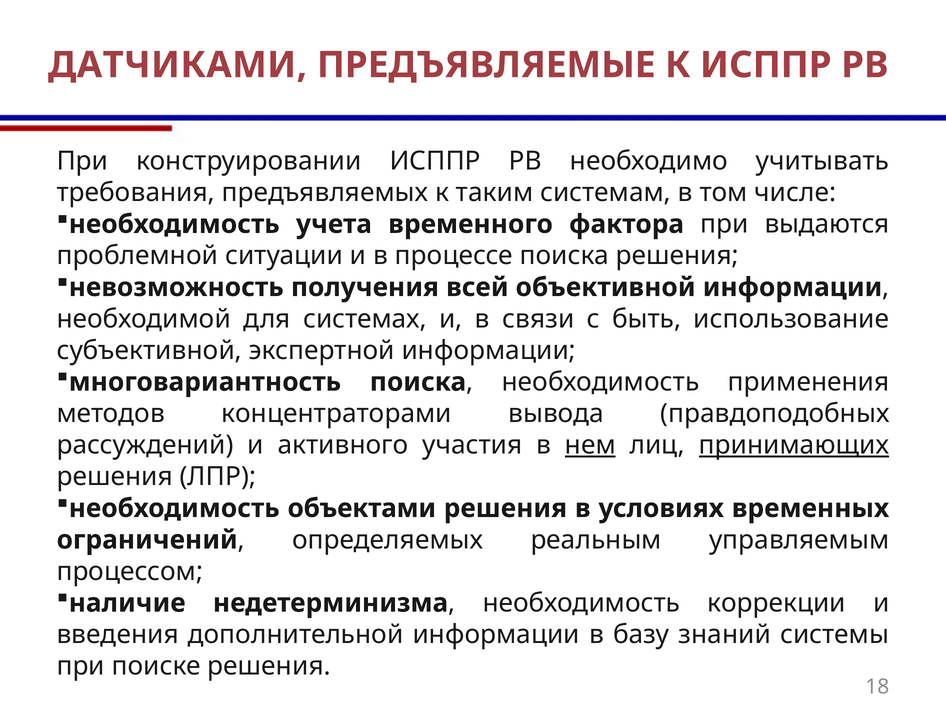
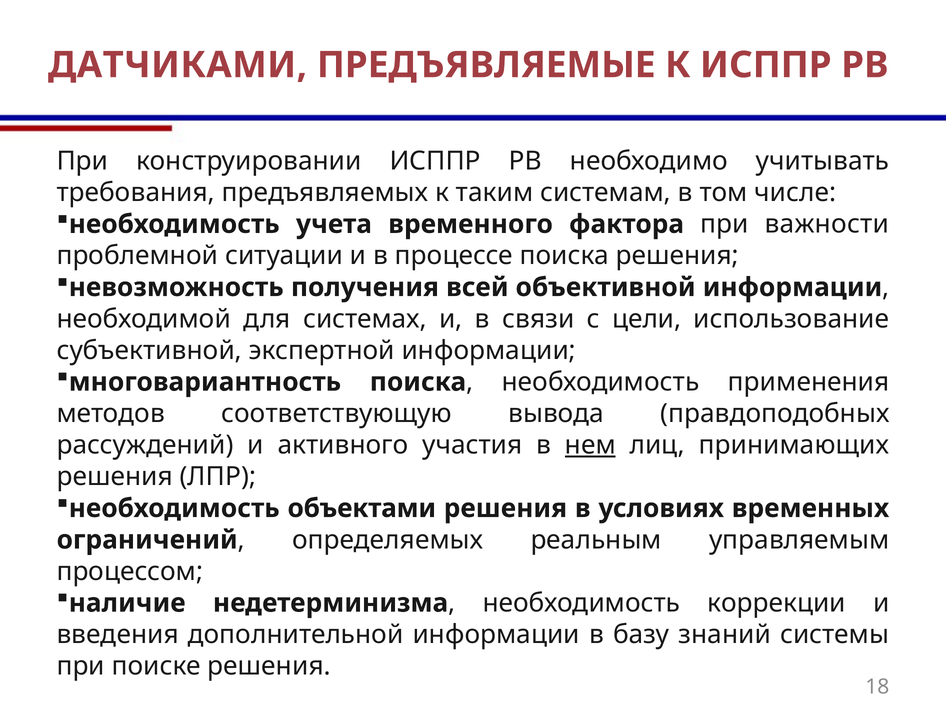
выдаются: выдаются -> важности
быть: быть -> цели
концентраторами: концентраторами -> соответствующую
принимающих underline: present -> none
